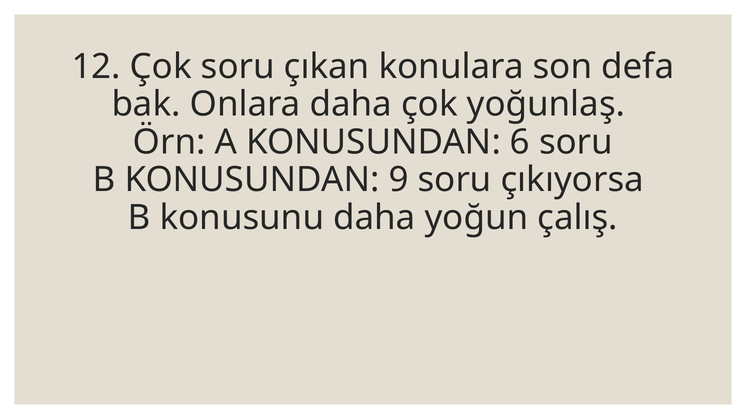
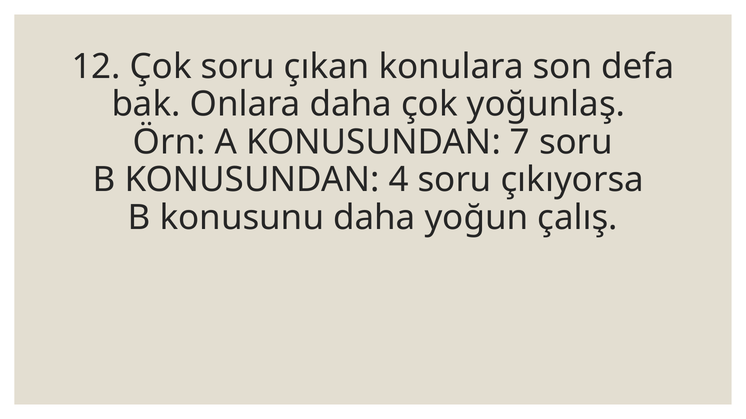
6: 6 -> 7
9: 9 -> 4
